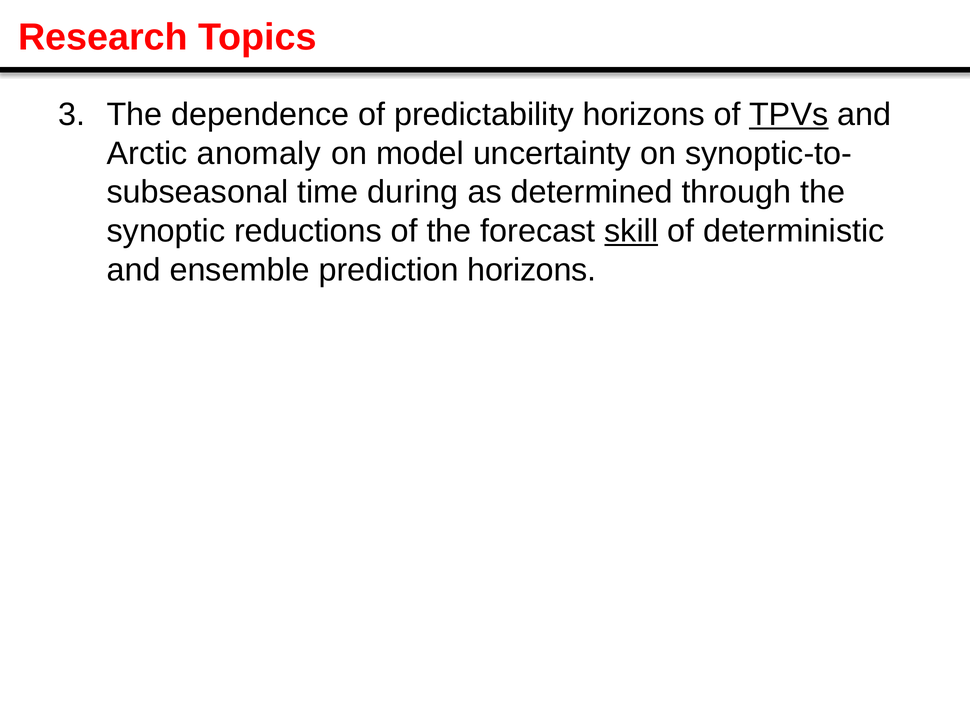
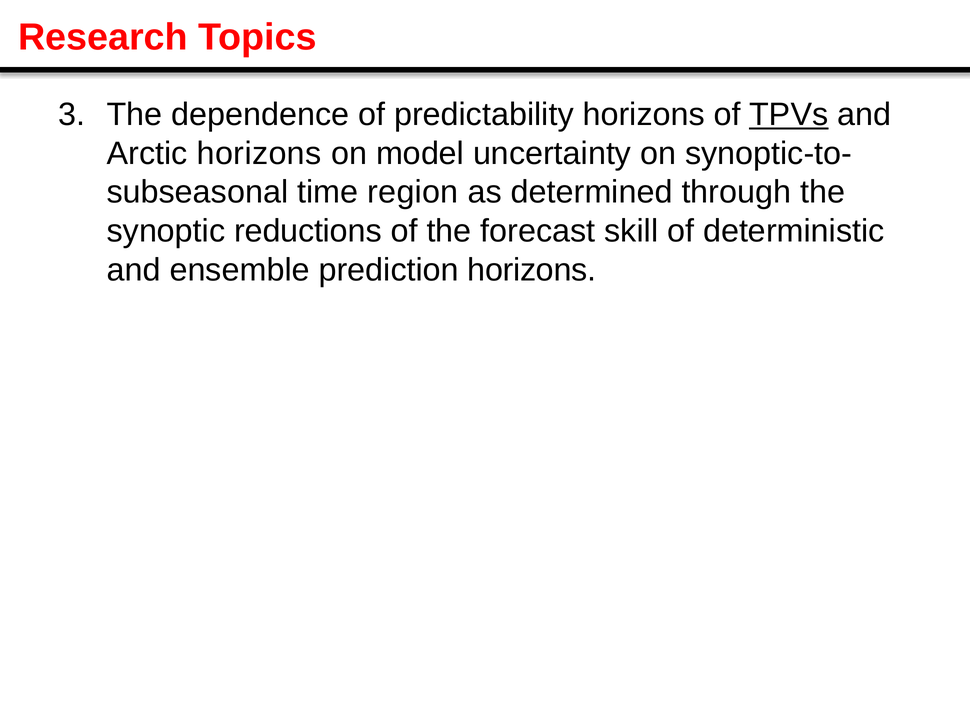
Arctic anomaly: anomaly -> horizons
during: during -> region
skill underline: present -> none
